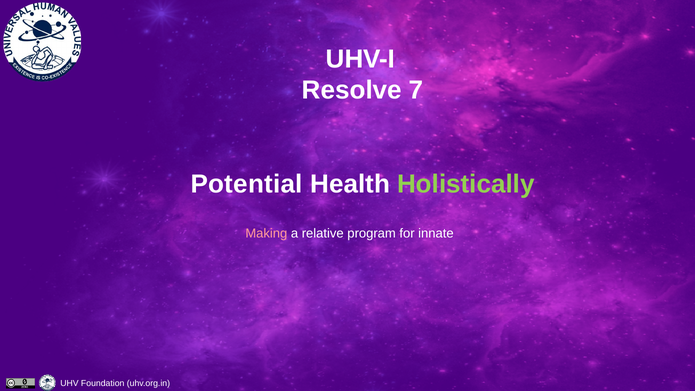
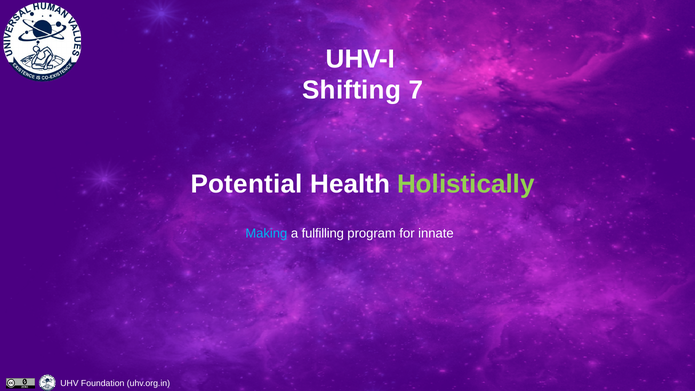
Resolve: Resolve -> Shifting
Making colour: pink -> light blue
relative: relative -> fulfilling
